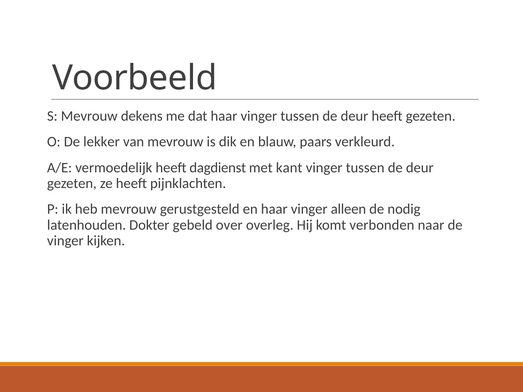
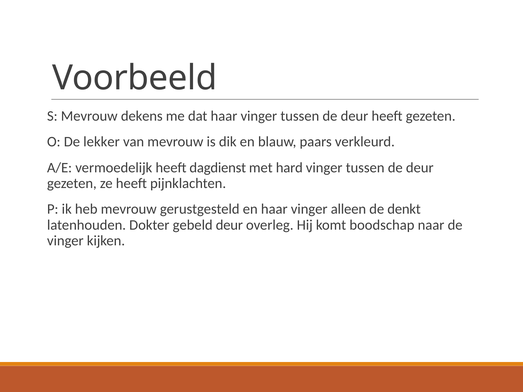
kant: kant -> hard
nodig: nodig -> denkt
gebeld over: over -> deur
verbonden: verbonden -> boodschap
